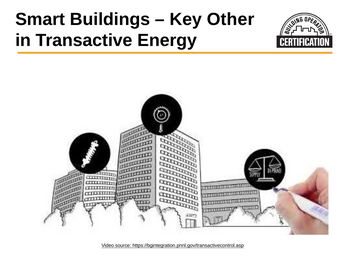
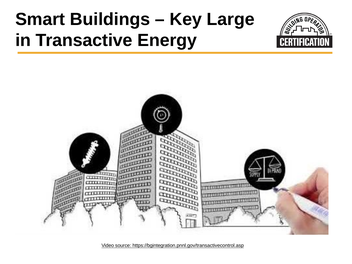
Other: Other -> Large
